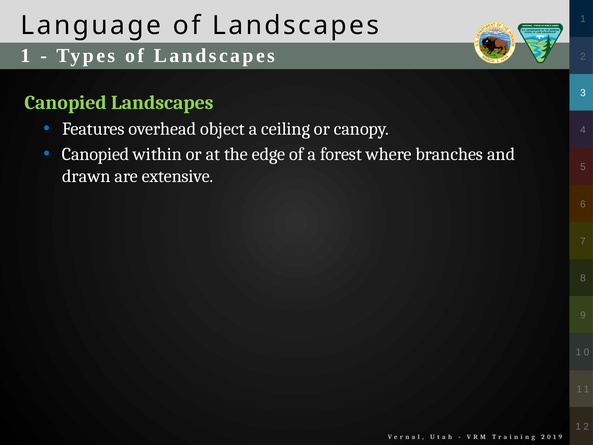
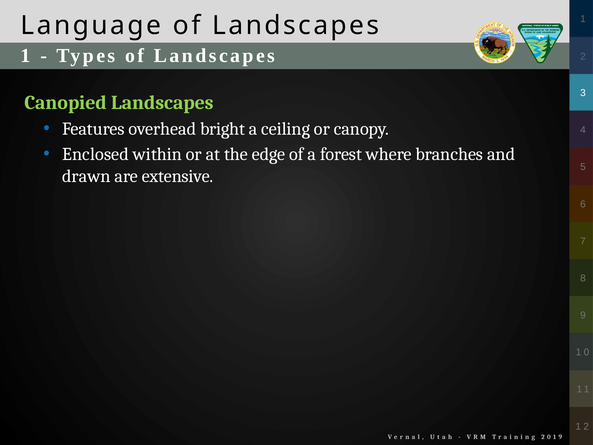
object: object -> bright
Canopied at (96, 154): Canopied -> Enclosed
